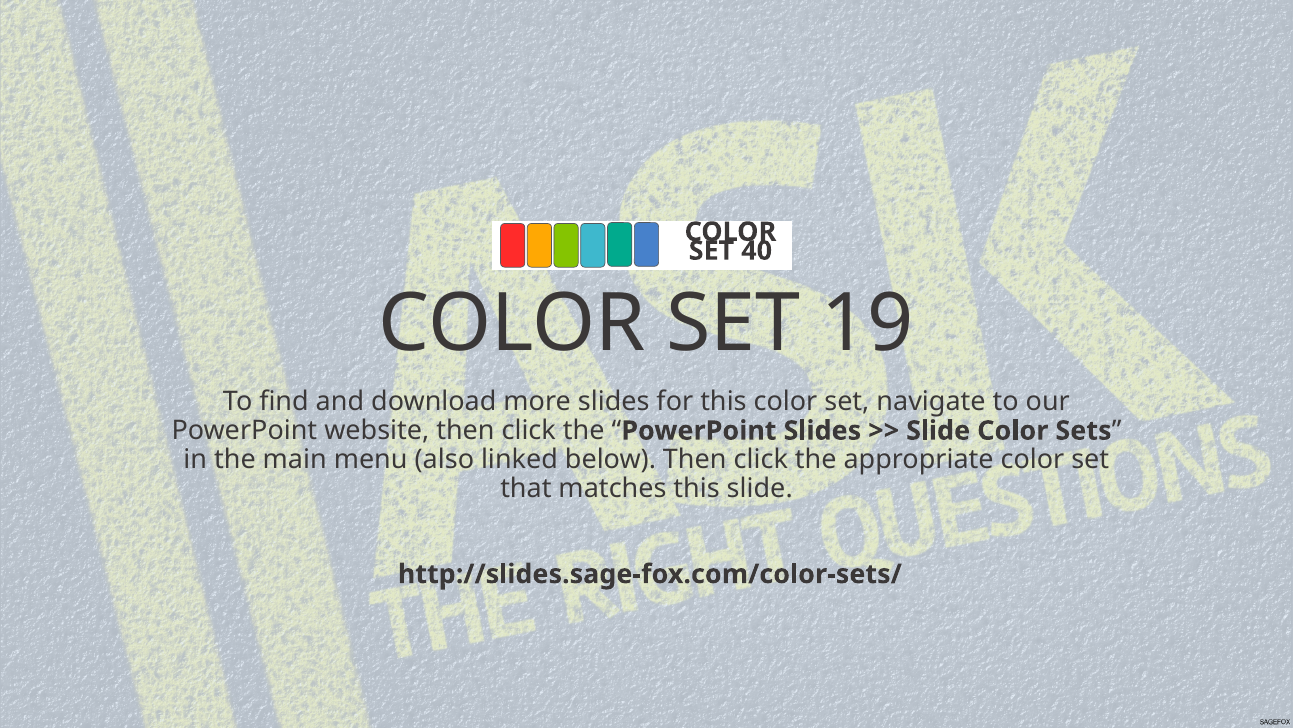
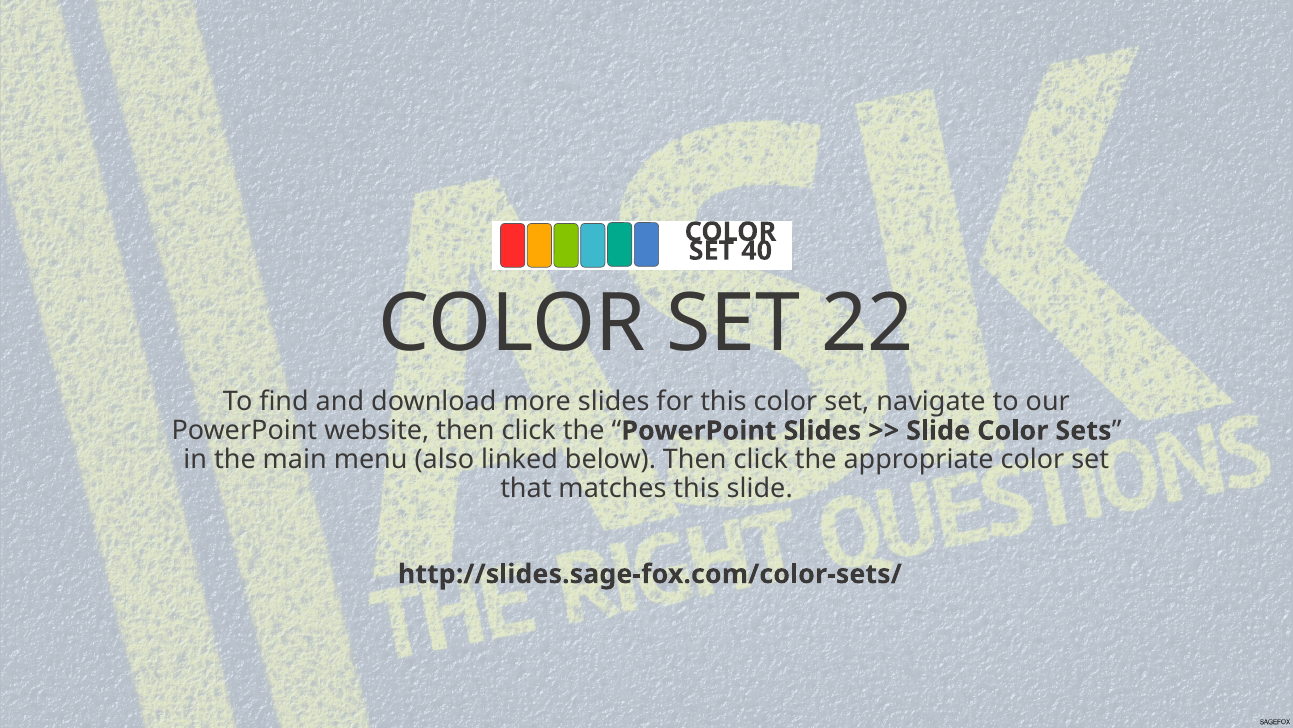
19: 19 -> 22
